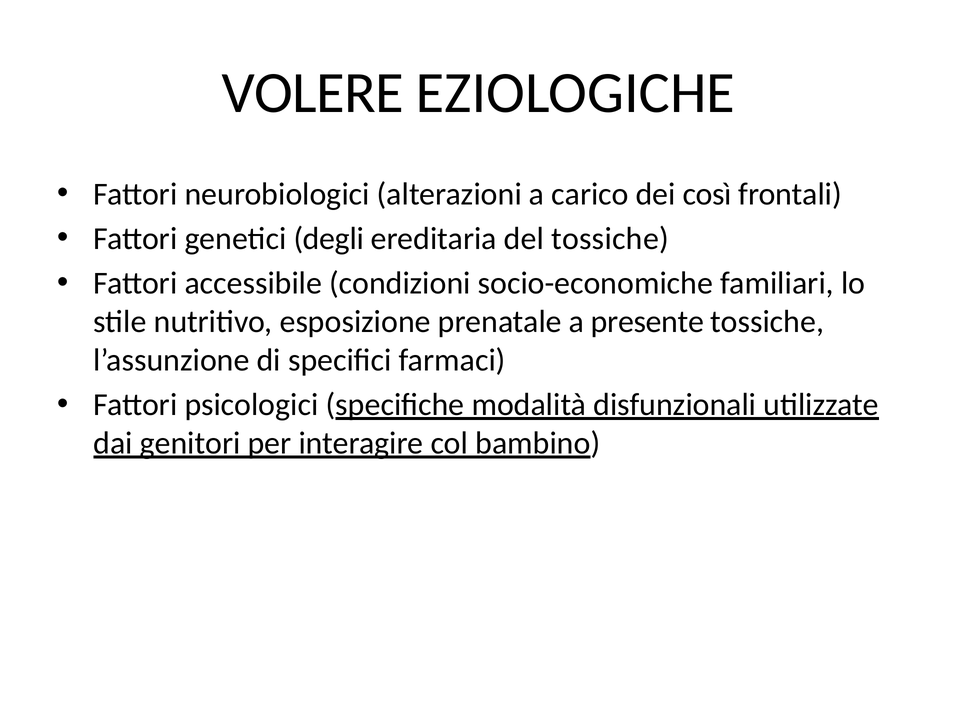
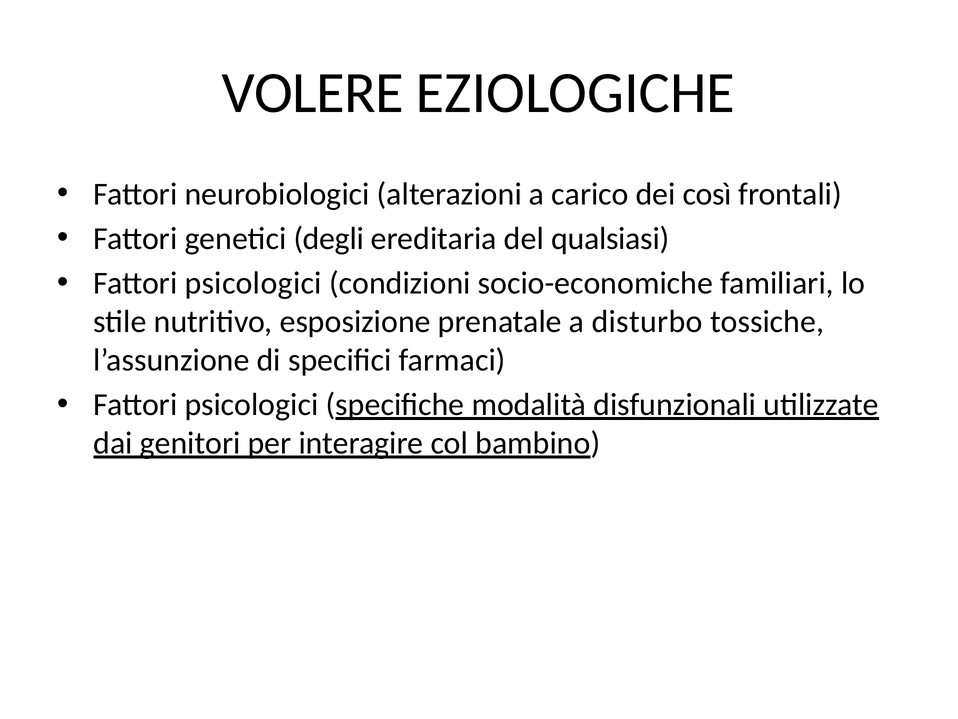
del tossiche: tossiche -> qualsiasi
accessibile at (253, 283): accessibile -> psicologici
presente: presente -> disturbo
